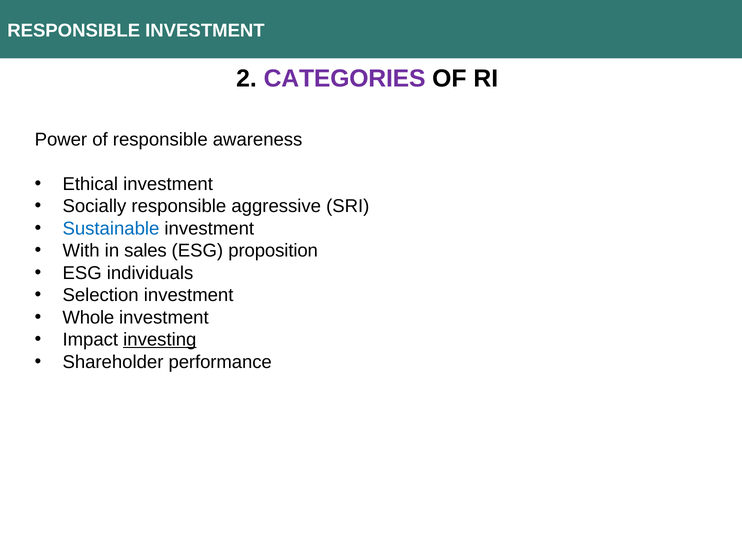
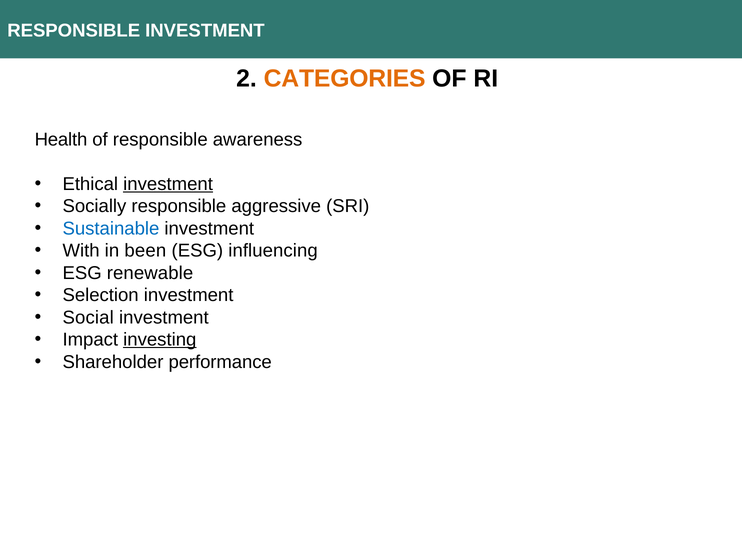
CATEGORIES colour: purple -> orange
Power: Power -> Health
investment at (168, 184) underline: none -> present
sales: sales -> been
proposition: proposition -> influencing
individuals: individuals -> renewable
Whole: Whole -> Social
